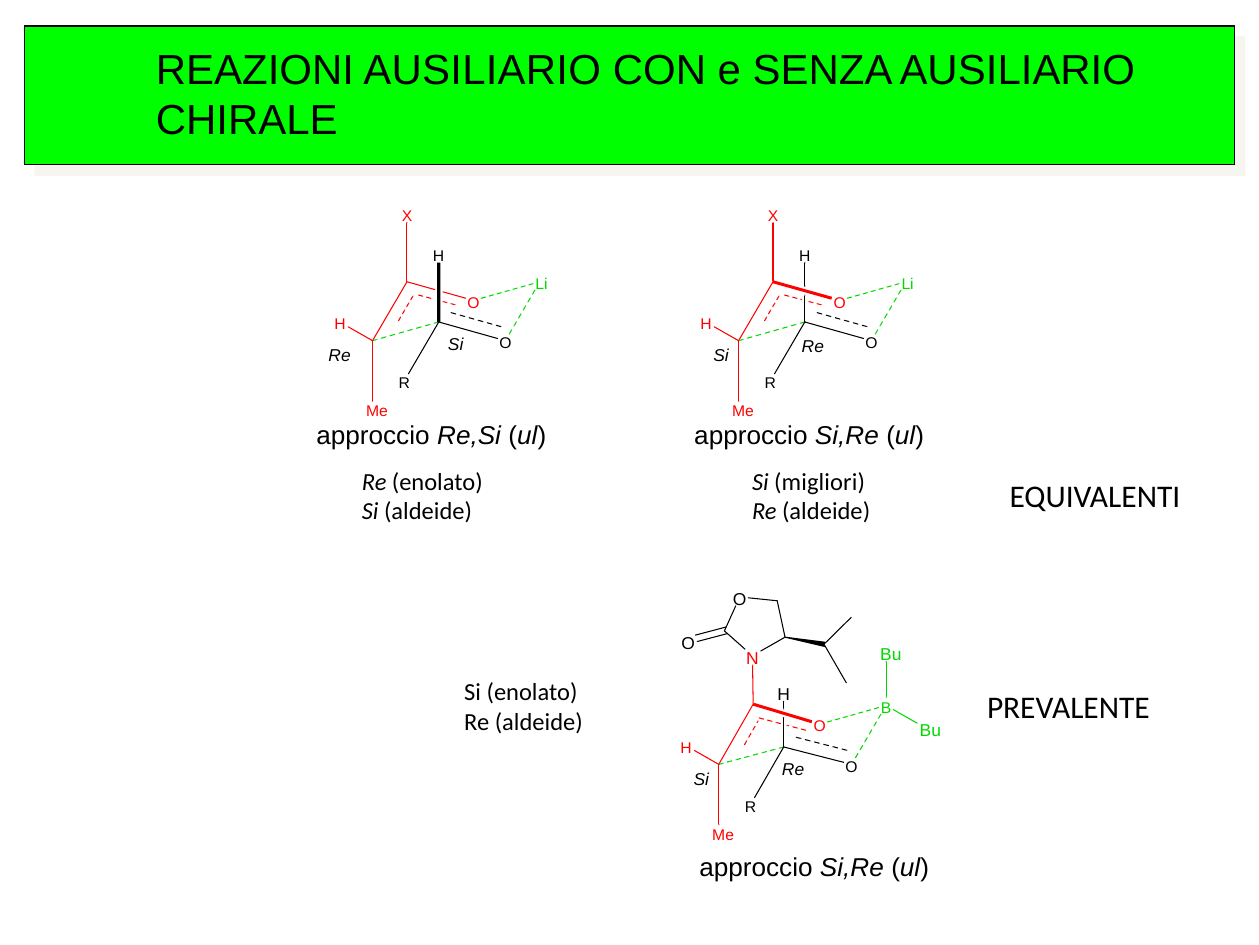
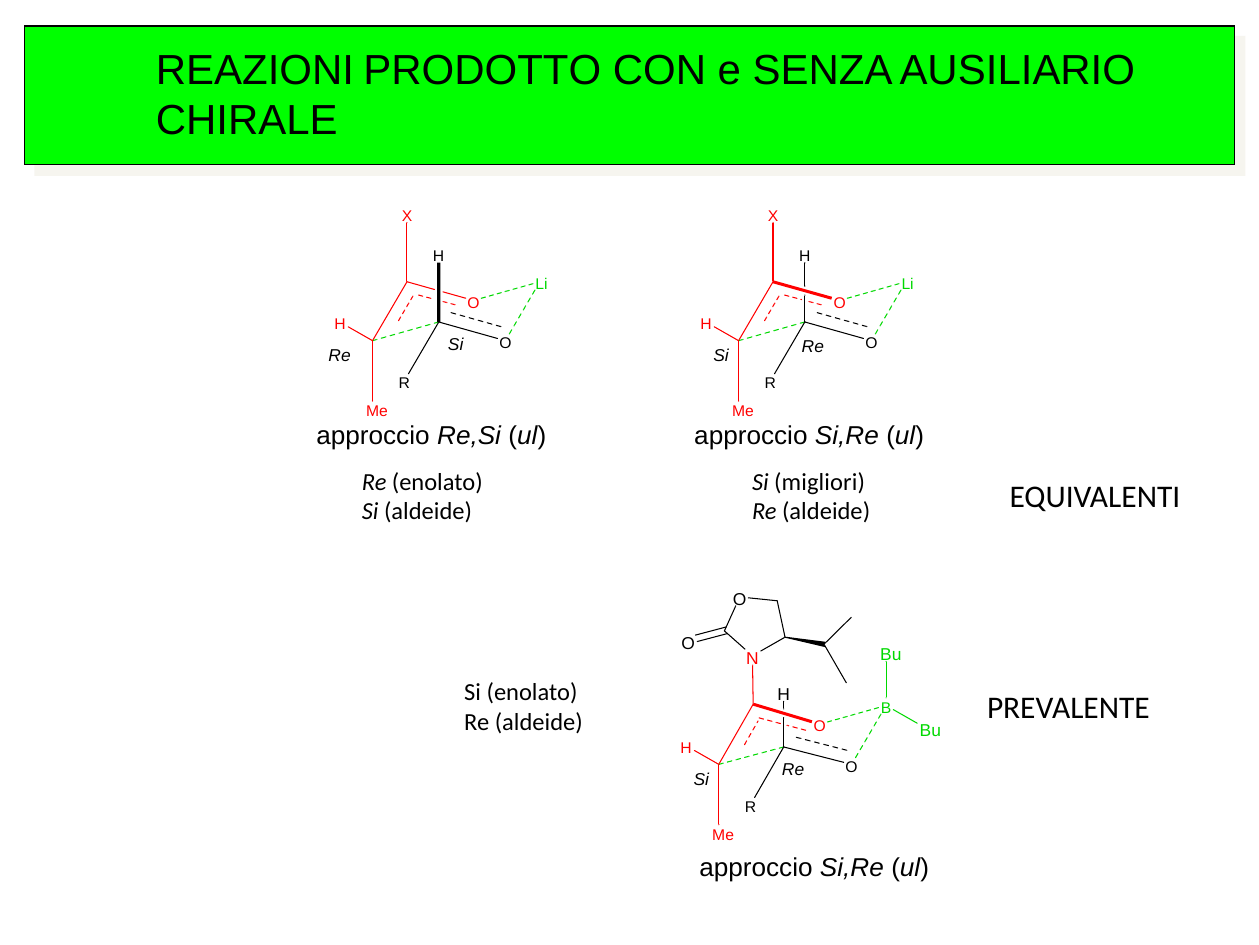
REAZIONI AUSILIARIO: AUSILIARIO -> PRODOTTO
